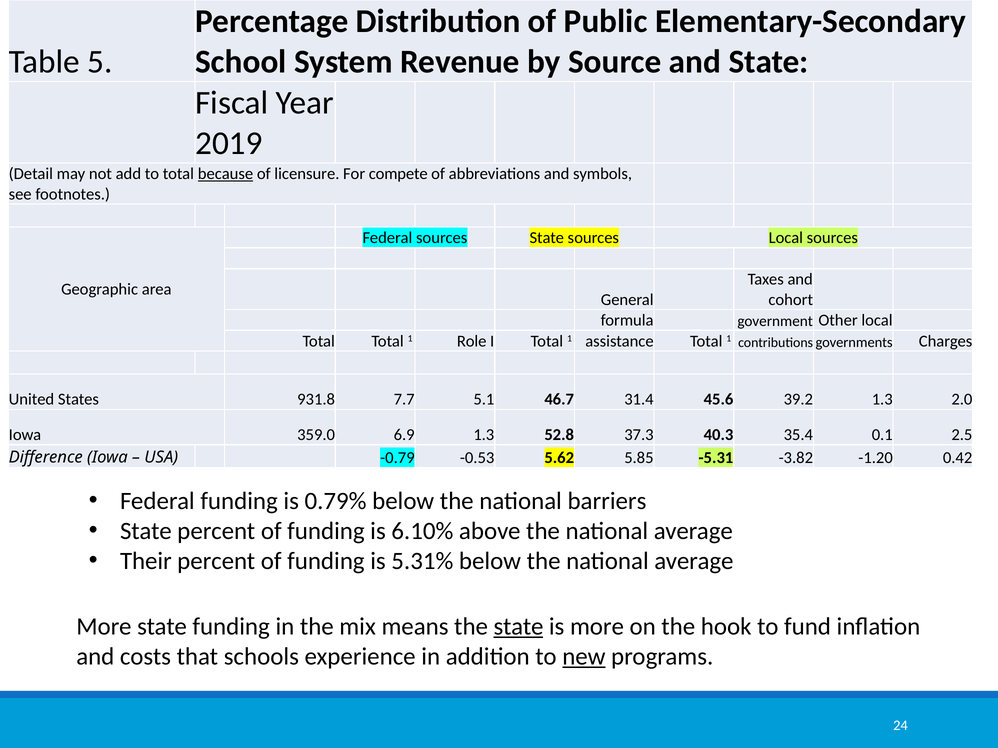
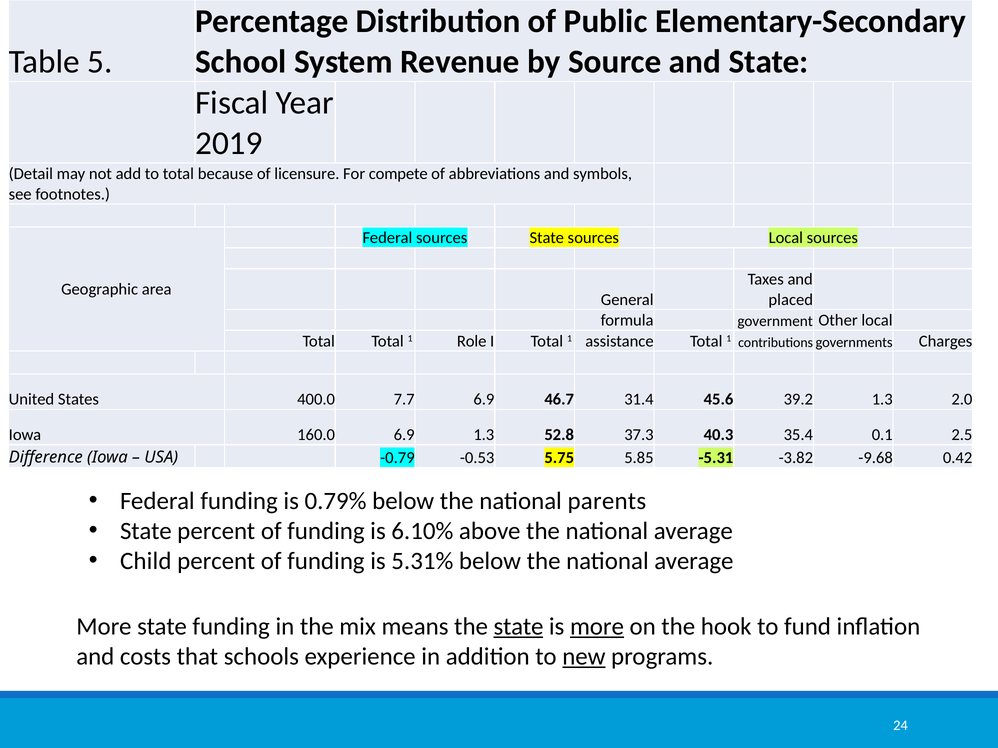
because underline: present -> none
cohort: cohort -> placed
931.8: 931.8 -> 400.0
7.7 5.1: 5.1 -> 6.9
359.0: 359.0 -> 160.0
5.62: 5.62 -> 5.75
-1.20: -1.20 -> -9.68
barriers: barriers -> parents
Their: Their -> Child
more at (597, 627) underline: none -> present
